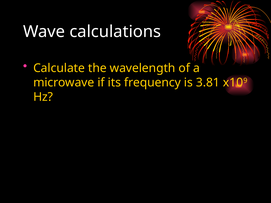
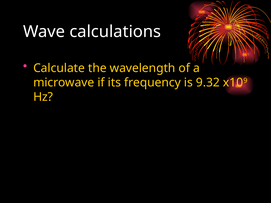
3.81: 3.81 -> 9.32
